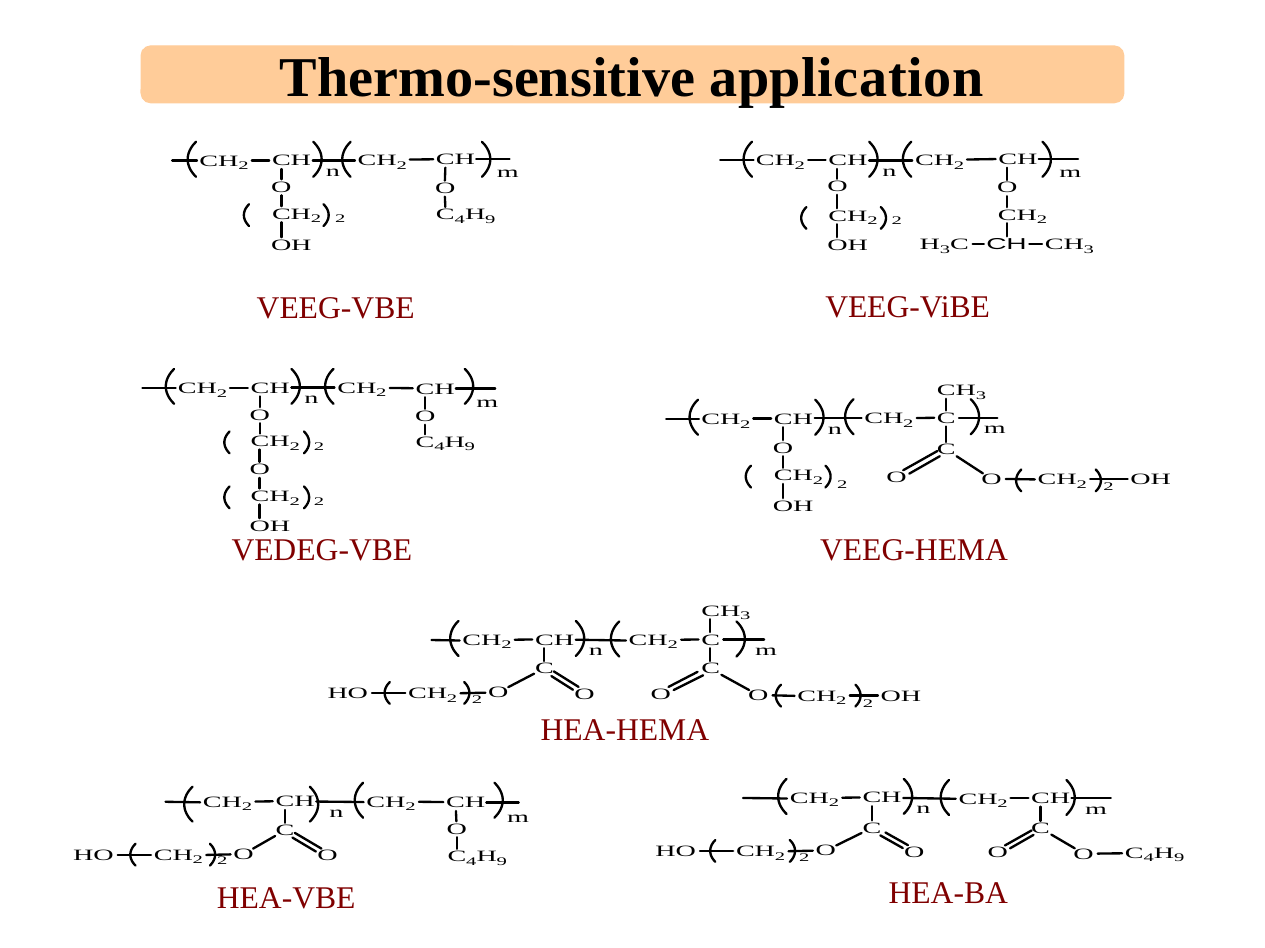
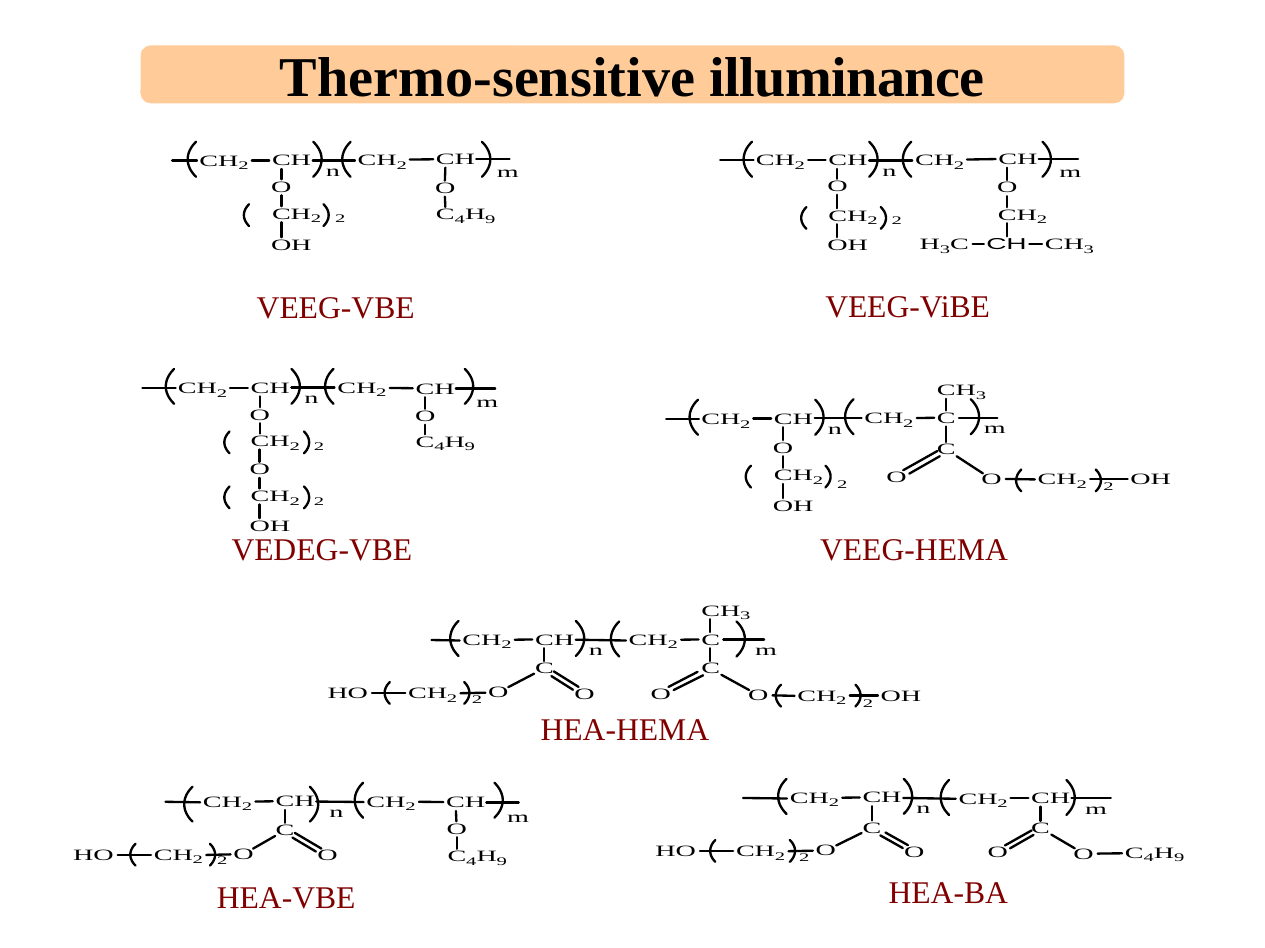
application: application -> illuminance
